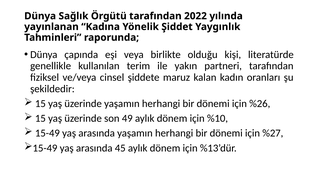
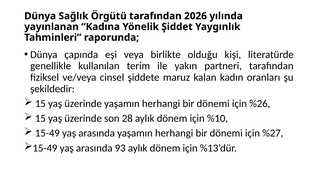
2022: 2022 -> 2026
49: 49 -> 28
45: 45 -> 93
